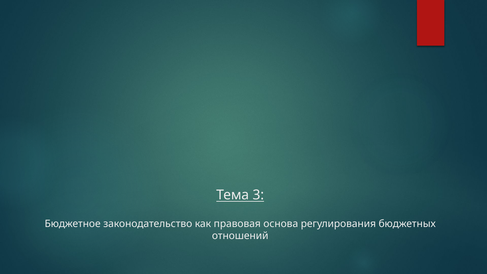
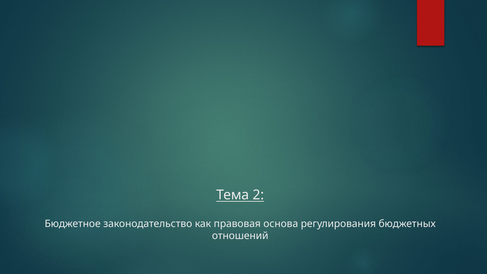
3: 3 -> 2
